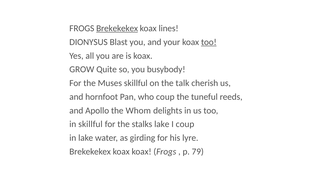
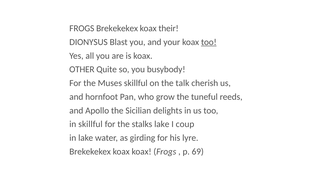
Brekekekex at (117, 28) underline: present -> none
lines: lines -> their
GROW: GROW -> OTHER
who coup: coup -> grow
Whom: Whom -> Sicilian
79: 79 -> 69
